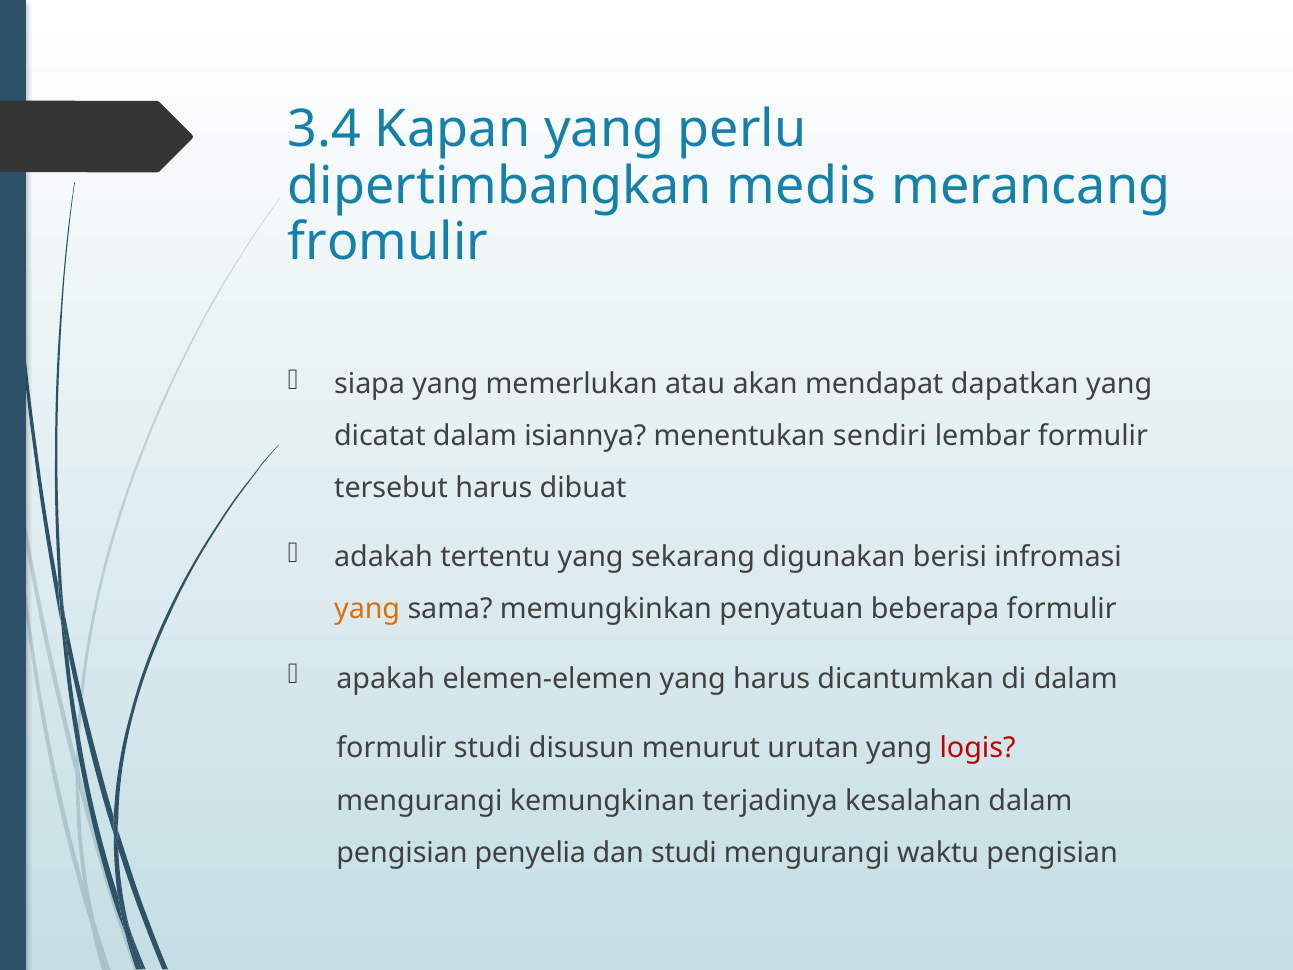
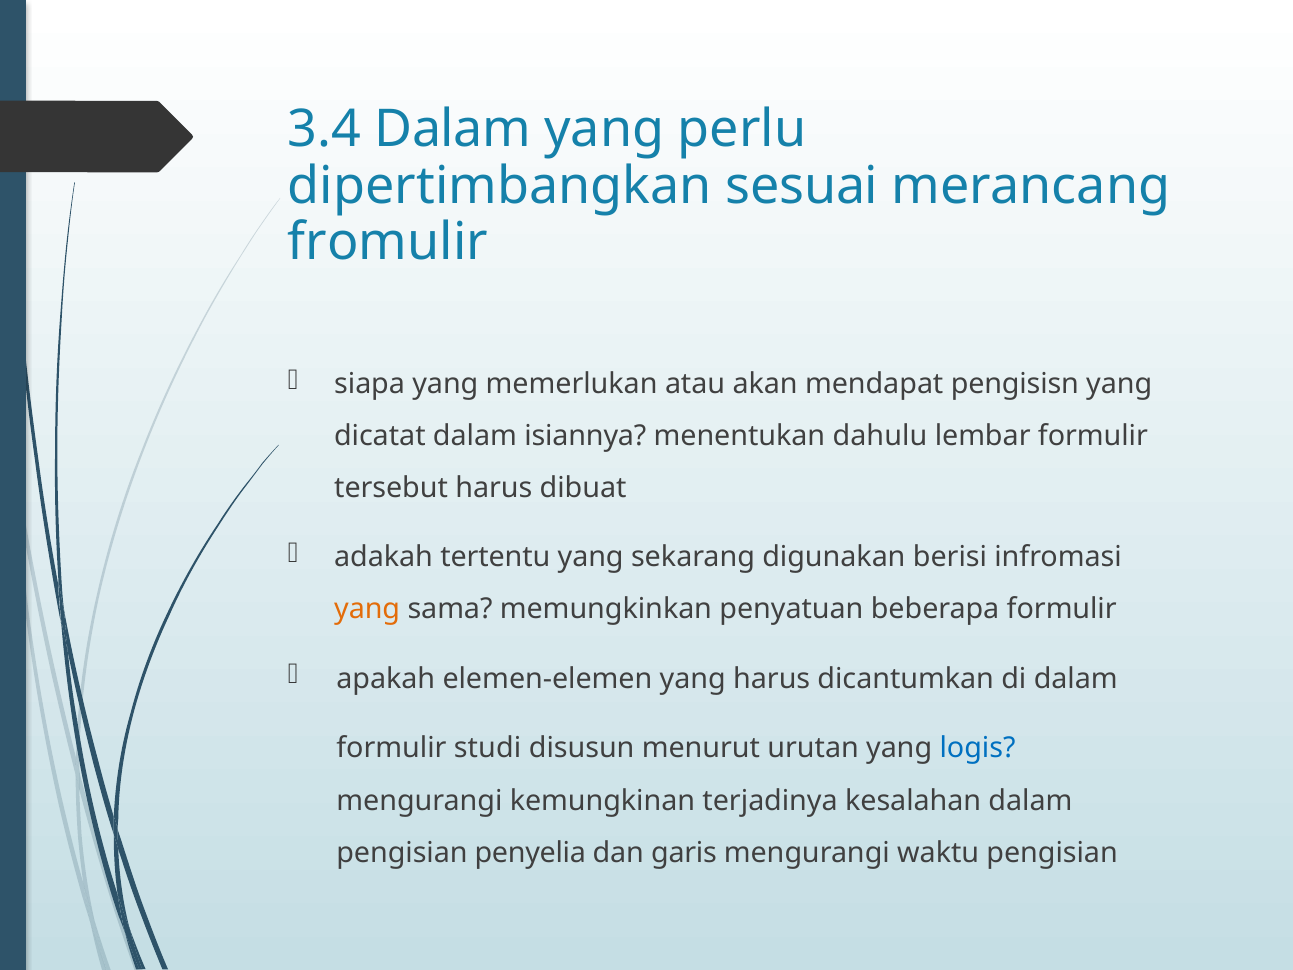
3.4 Kapan: Kapan -> Dalam
medis: medis -> sesuai
dapatkan: dapatkan -> pengisisn
sendiri: sendiri -> dahulu
logis colour: red -> blue
dan studi: studi -> garis
